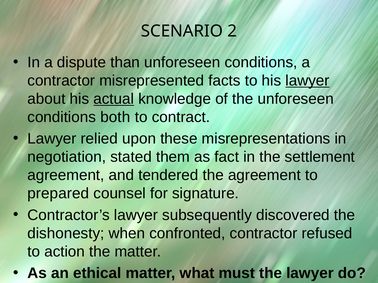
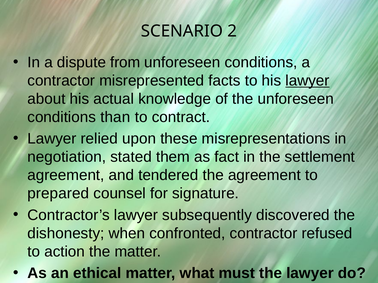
than: than -> from
actual underline: present -> none
both: both -> than
